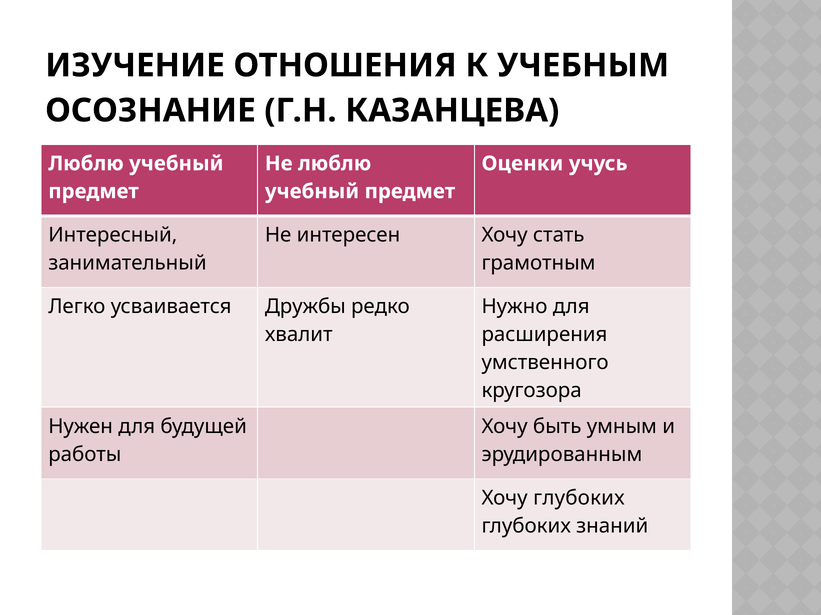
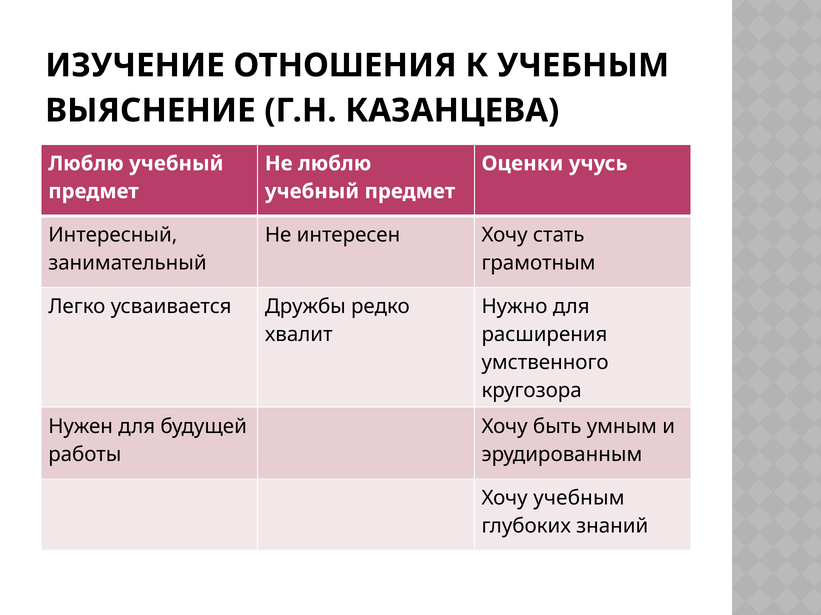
ОСОЗНАНИЕ: ОСОЗНАНИЕ -> ВЫЯСНЕНИЕ
Хочу глубоких: глубоких -> учебным
